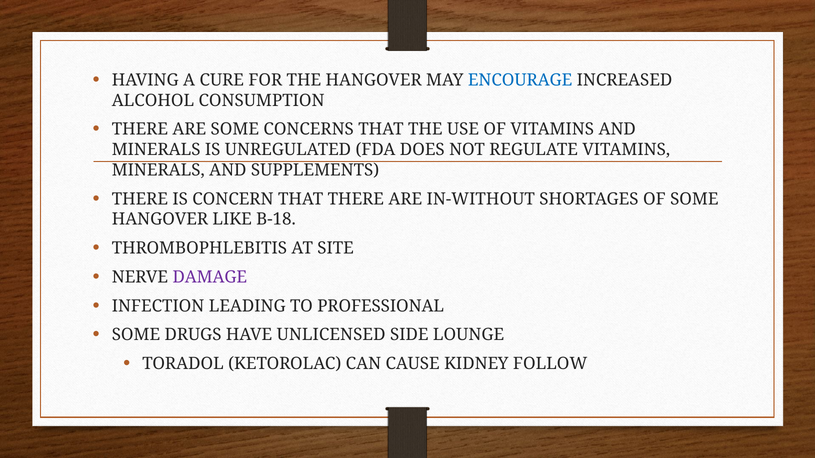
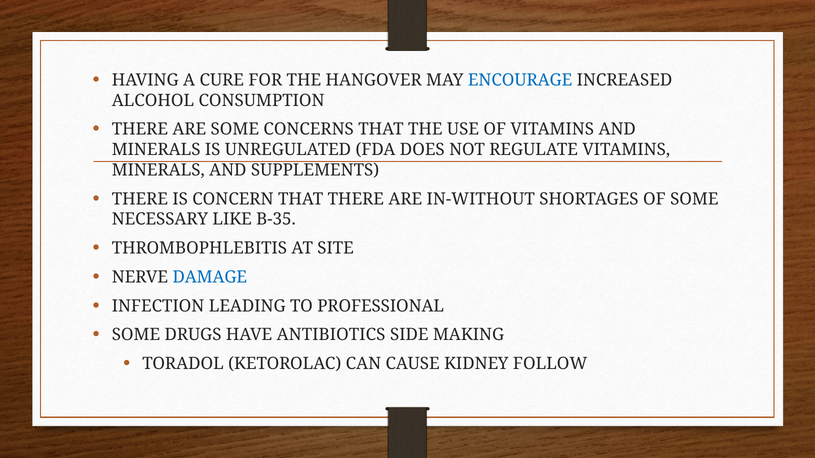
HANGOVER at (160, 220): HANGOVER -> NECESSARY
B-18: B-18 -> B-35
DAMAGE colour: purple -> blue
UNLICENSED: UNLICENSED -> ANTIBIOTICS
LOUNGE: LOUNGE -> MAKING
